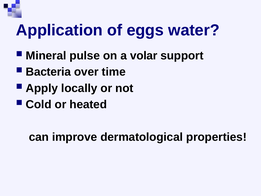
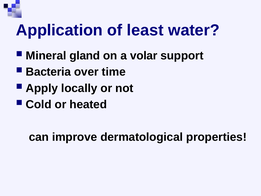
eggs: eggs -> least
pulse: pulse -> gland
